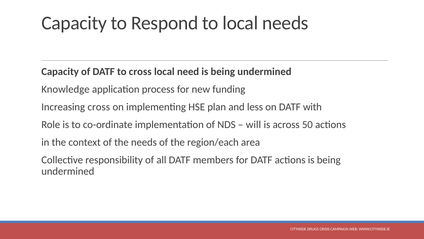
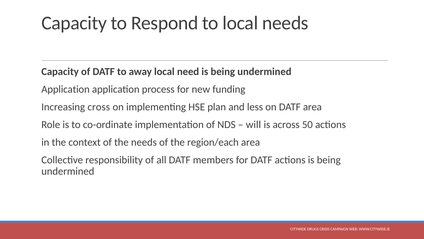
to cross: cross -> away
Knowledge at (65, 89): Knowledge -> Application
DATF with: with -> area
